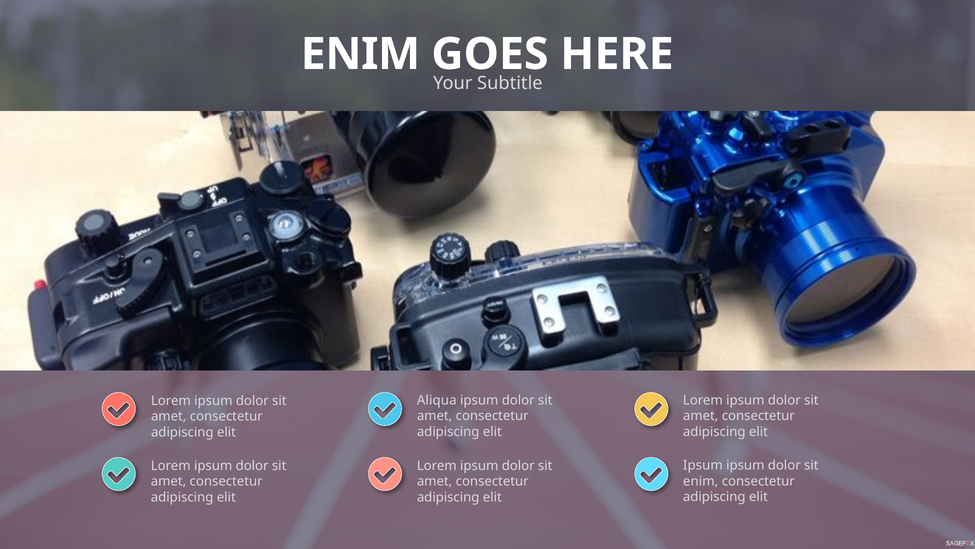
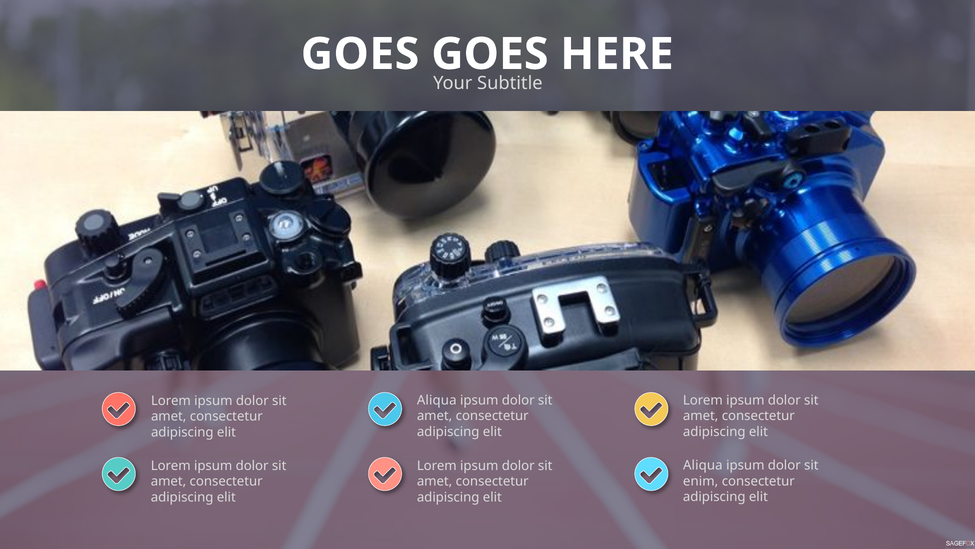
ENIM at (360, 54): ENIM -> GOES
Ipsum at (703, 465): Ipsum -> Aliqua
